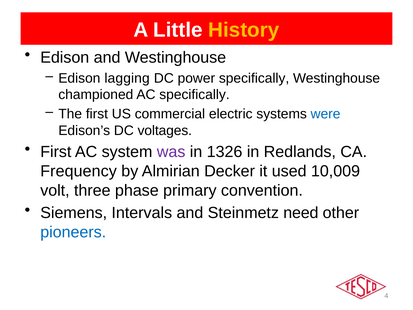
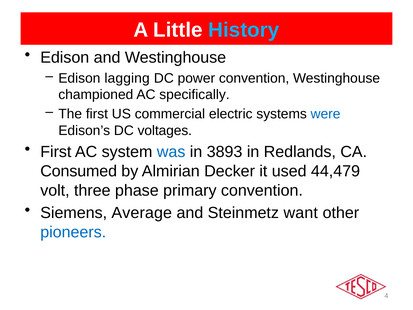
History colour: yellow -> light blue
power specifically: specifically -> convention
was colour: purple -> blue
1326: 1326 -> 3893
Frequency: Frequency -> Consumed
10,009: 10,009 -> 44,479
Intervals: Intervals -> Average
need: need -> want
